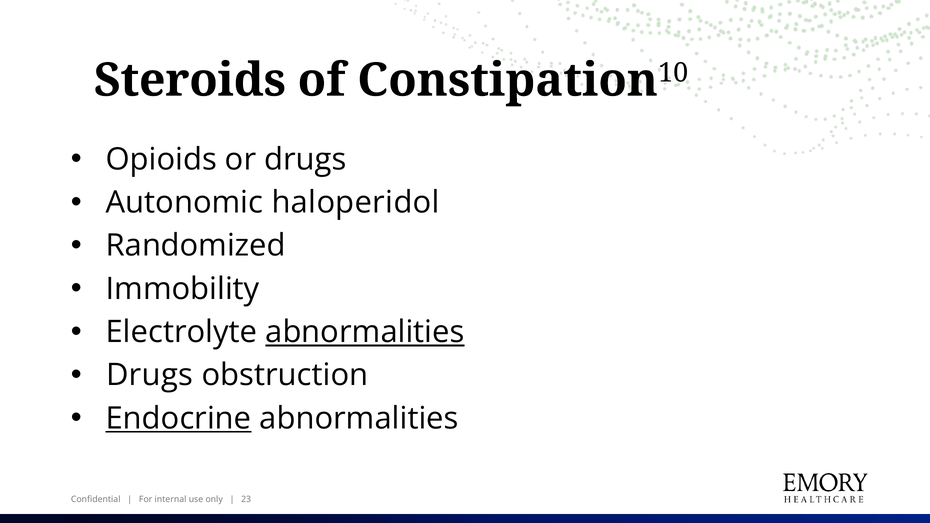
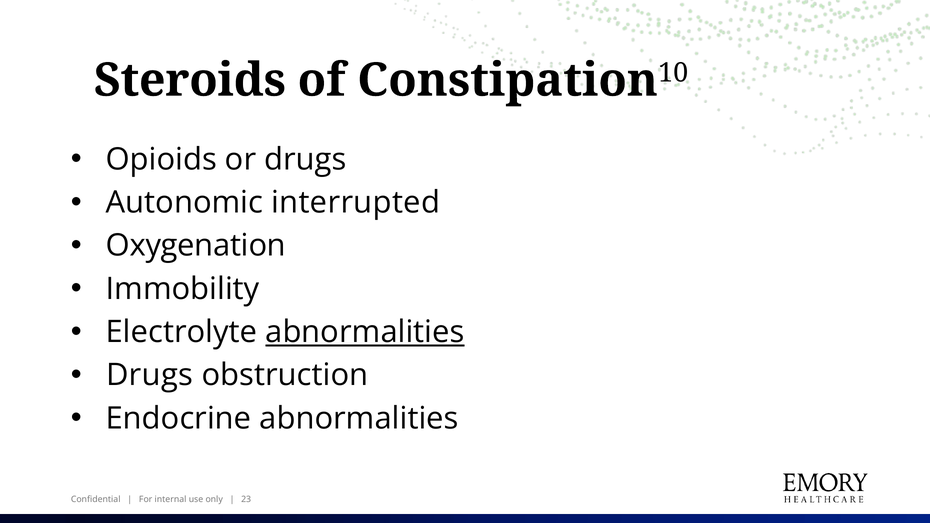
haloperidol: haloperidol -> interrupted
Randomized: Randomized -> Oxygenation
Endocrine underline: present -> none
